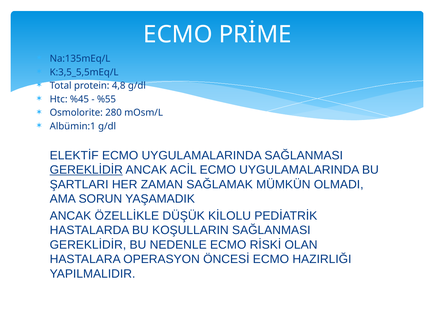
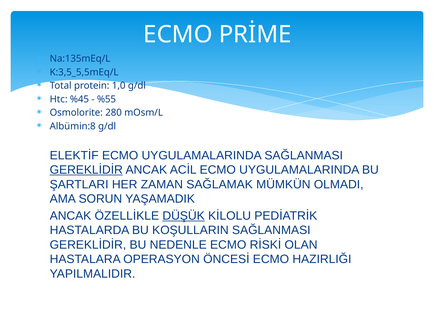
4,8: 4,8 -> 1,0
Albümin:1: Albümin:1 -> Albümin:8
DÜŞÜK underline: none -> present
